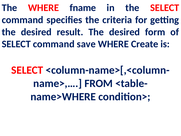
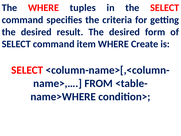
fname: fname -> tuples
save: save -> item
